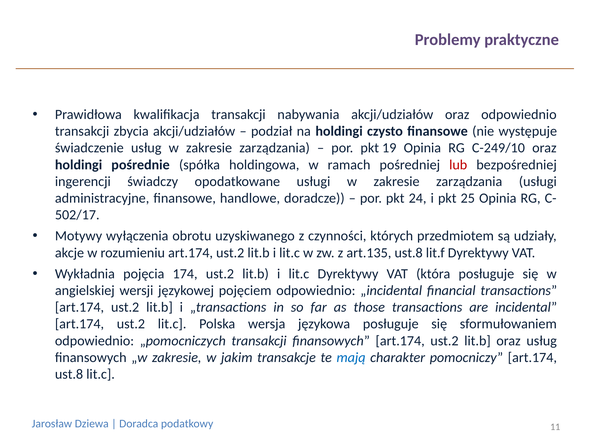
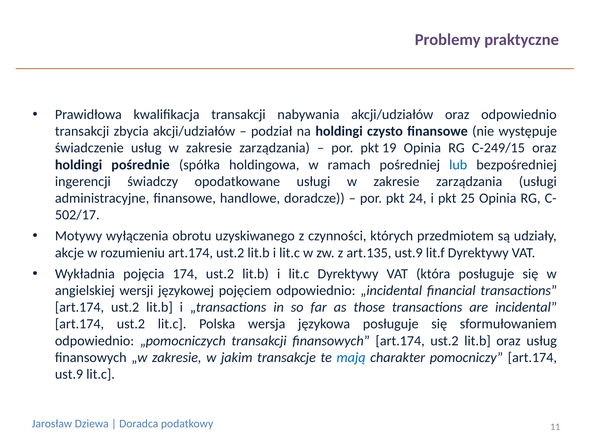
C-249/10: C-249/10 -> C-249/15
lub colour: red -> blue
art.135 ust.8: ust.8 -> ust.9
ust.8 at (69, 374): ust.8 -> ust.9
